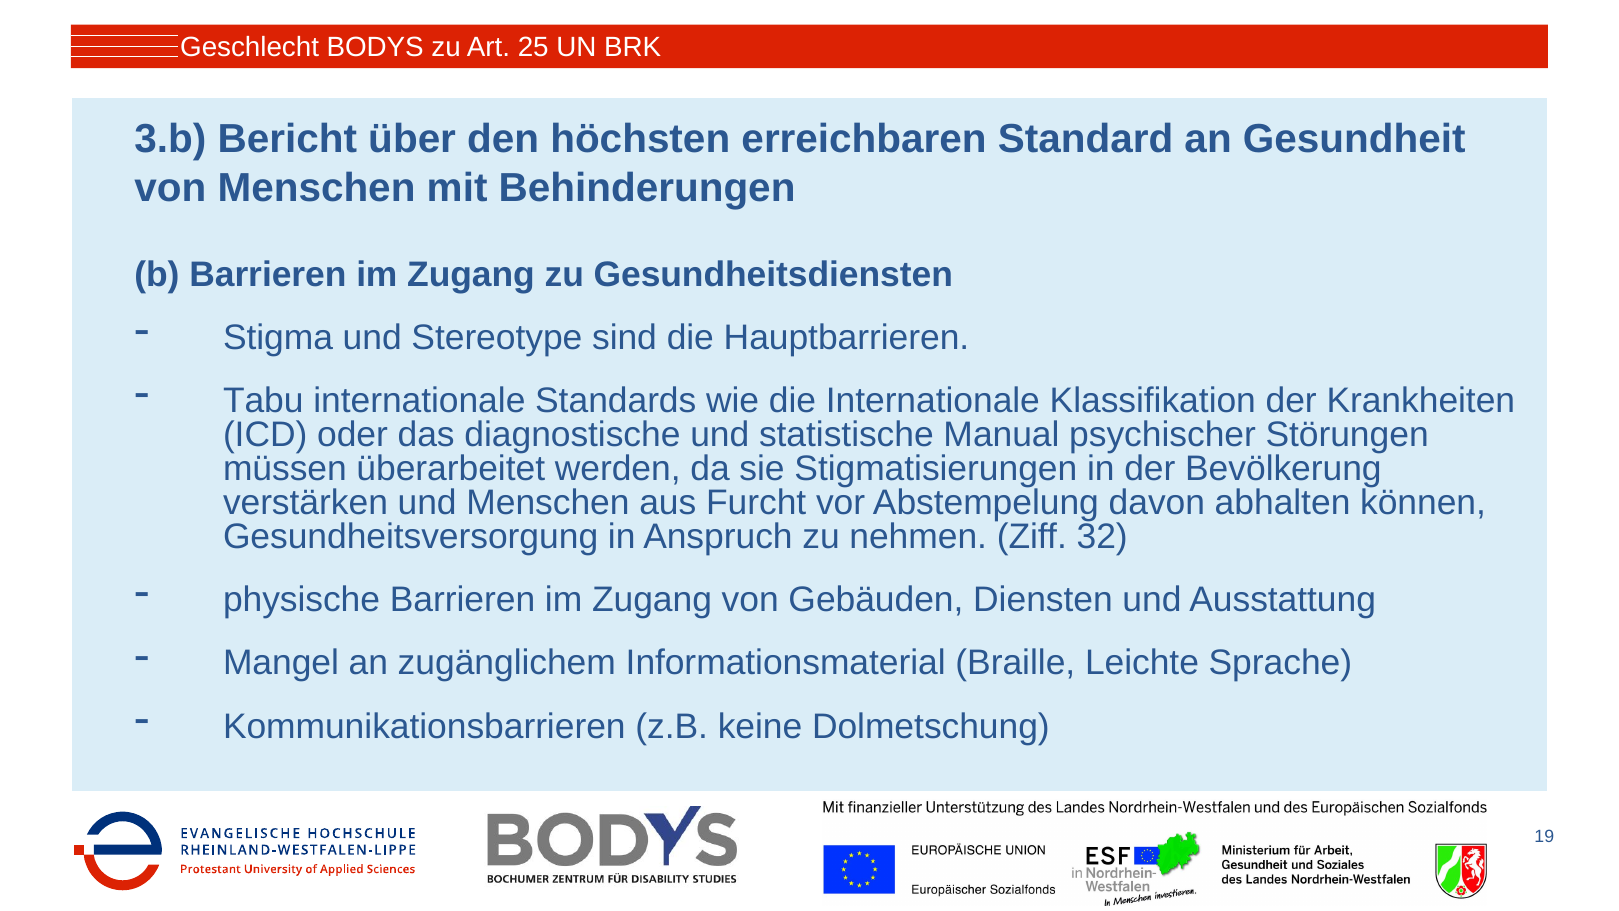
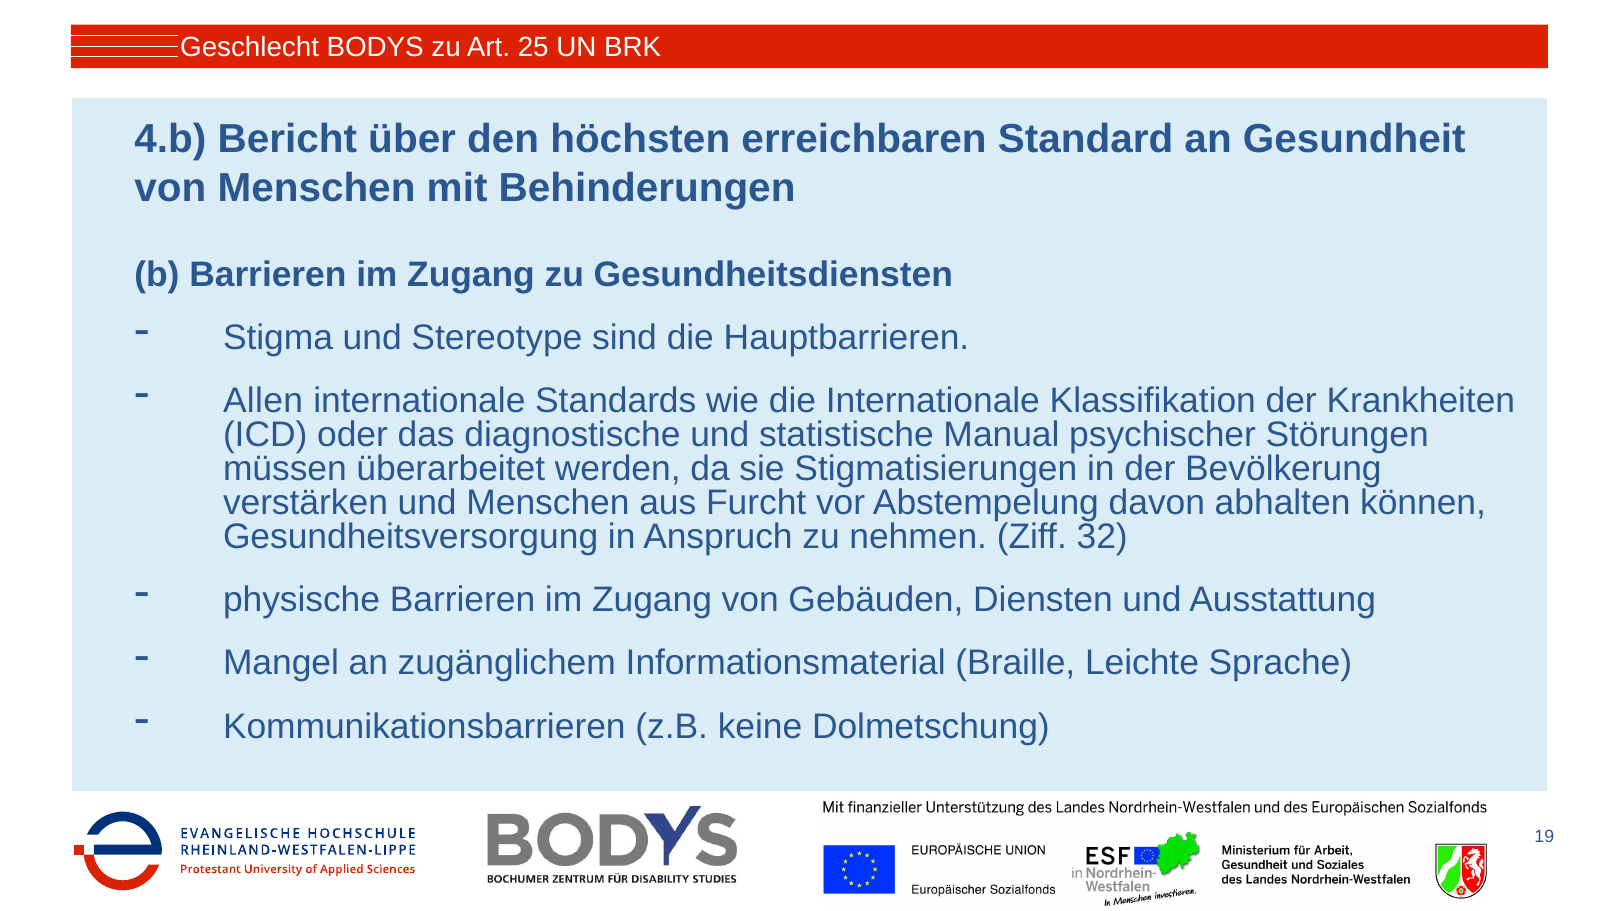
3.b: 3.b -> 4.b
Tabu: Tabu -> Allen
